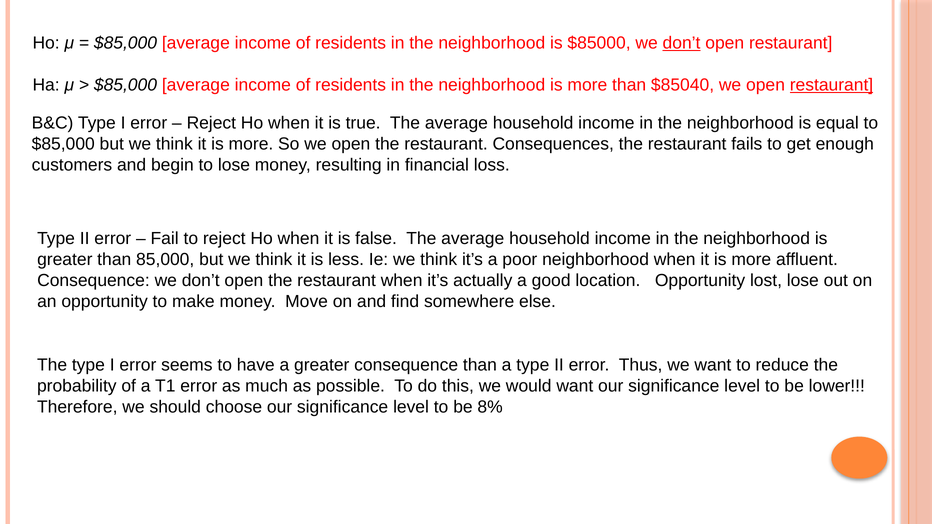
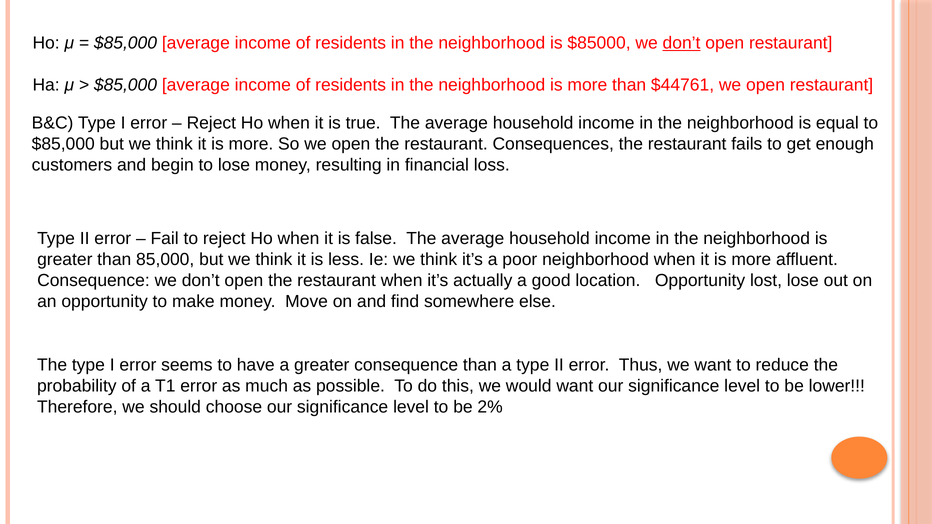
$85040: $85040 -> $44761
restaurant at (832, 85) underline: present -> none
8%: 8% -> 2%
